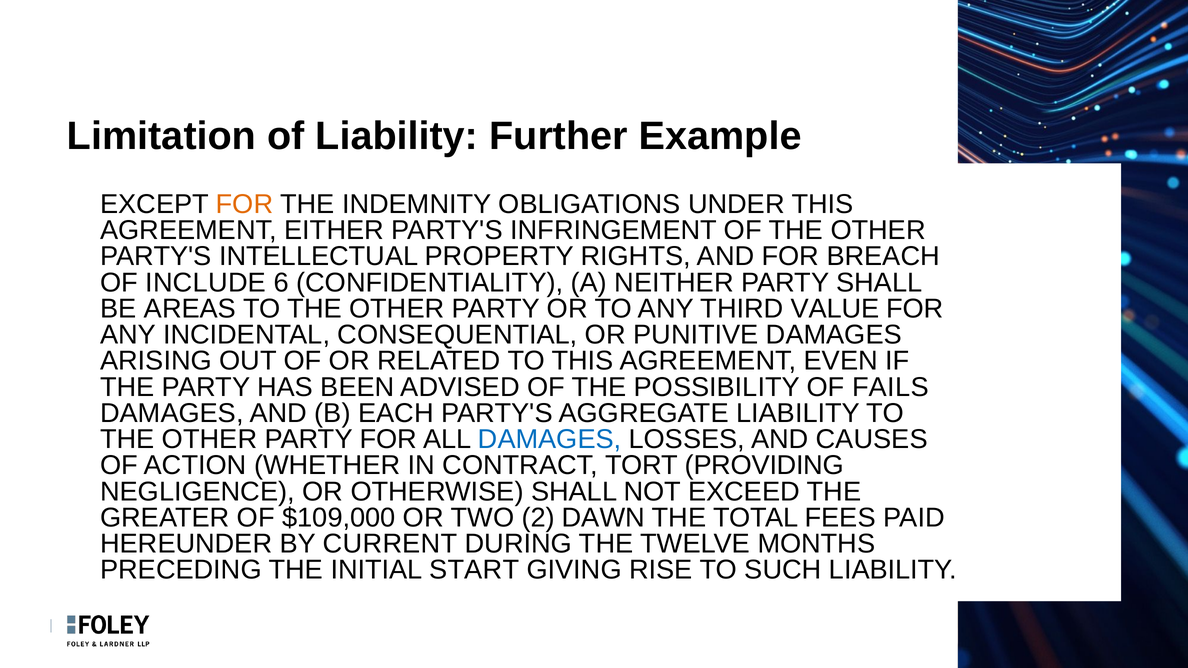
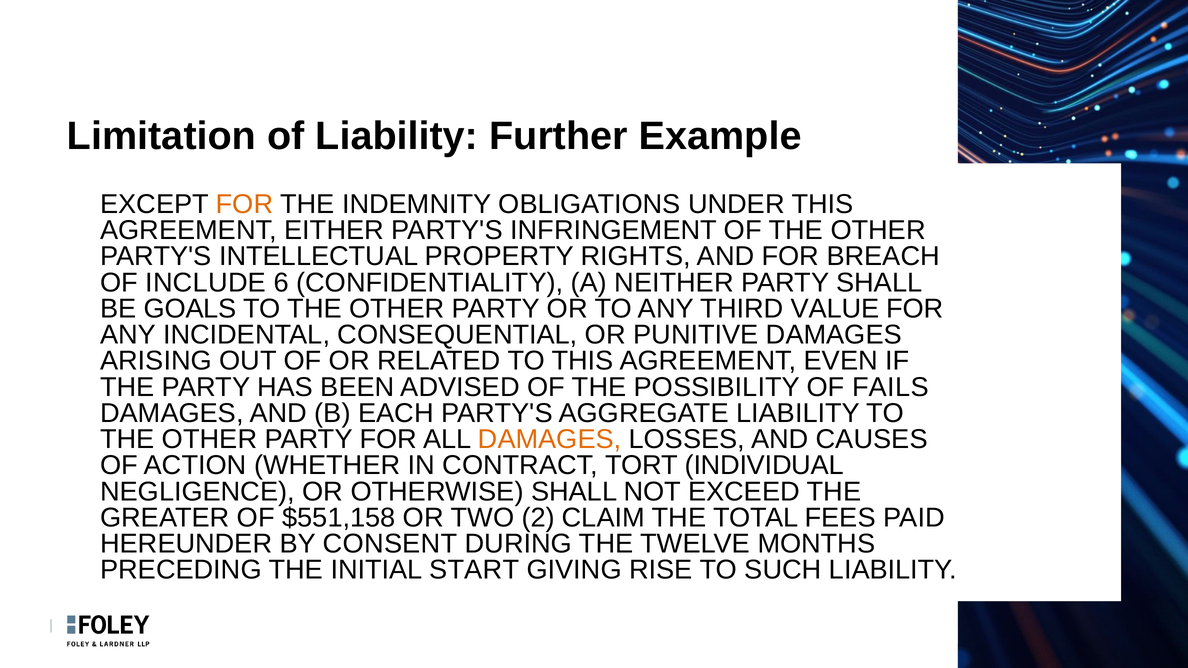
AREAS: AREAS -> GOALS
DAMAGES at (550, 439) colour: blue -> orange
PROVIDING: PROVIDING -> INDIVIDUAL
$109,000: $109,000 -> $551,158
DAWN: DAWN -> CLAIM
CURRENT: CURRENT -> CONSENT
